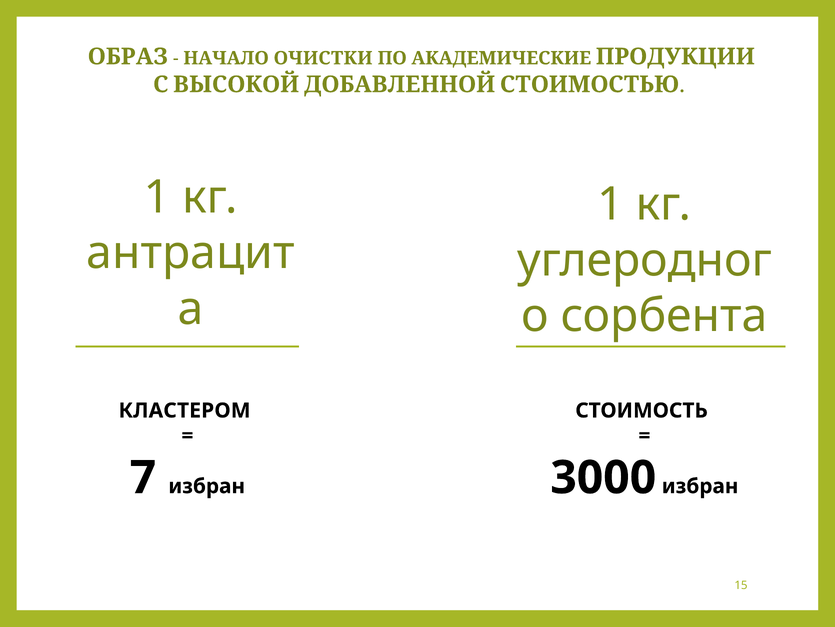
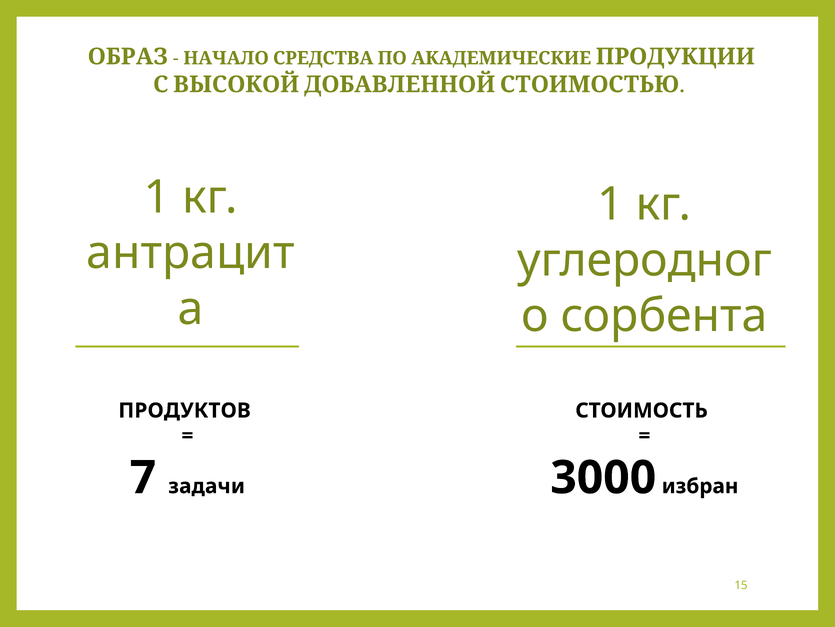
ОЧИСТКИ: ОЧИСТКИ -> СРЕДСТВА
КЛАСТЕРОМ: КЛАСТЕРОМ -> ПРОДУКТОВ
7 избран: избран -> задачи
